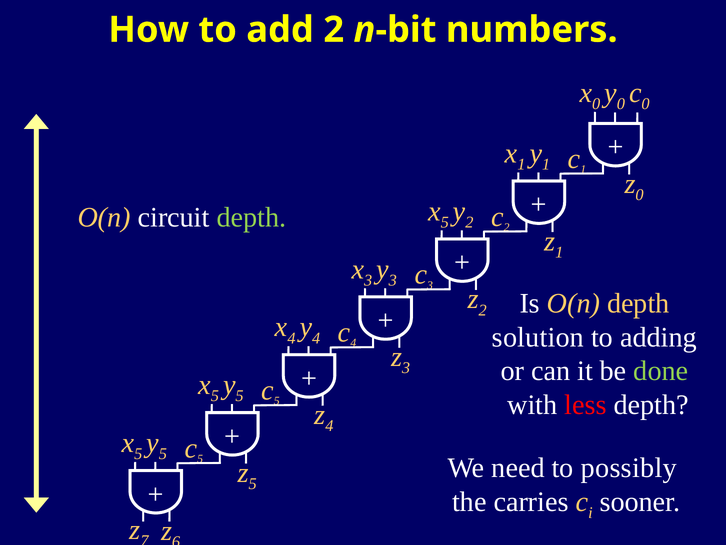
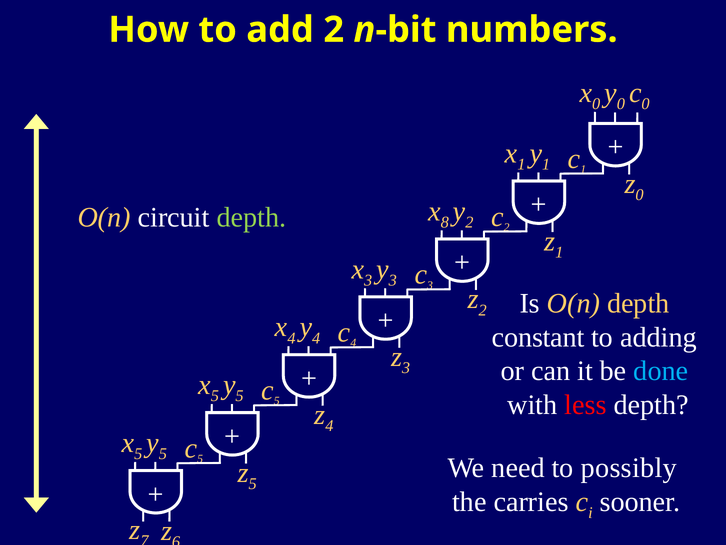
5 at (445, 222): 5 -> 8
solution: solution -> constant
done colour: light green -> light blue
